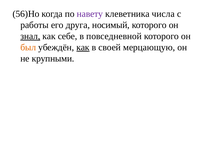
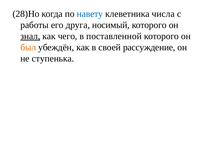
56)Но: 56)Но -> 28)Но
навету colour: purple -> blue
себе: себе -> чего
повседневной: повседневной -> поставленной
как at (83, 47) underline: present -> none
мерцающую: мерцающую -> рассуждение
крупными: крупными -> ступенька
